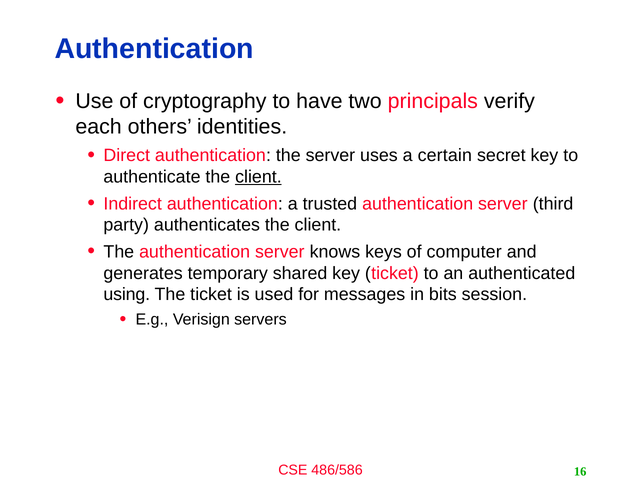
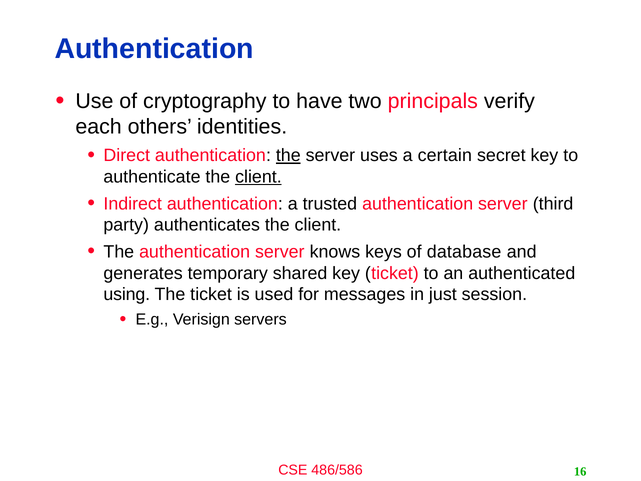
the at (288, 155) underline: none -> present
computer: computer -> database
bits: bits -> just
